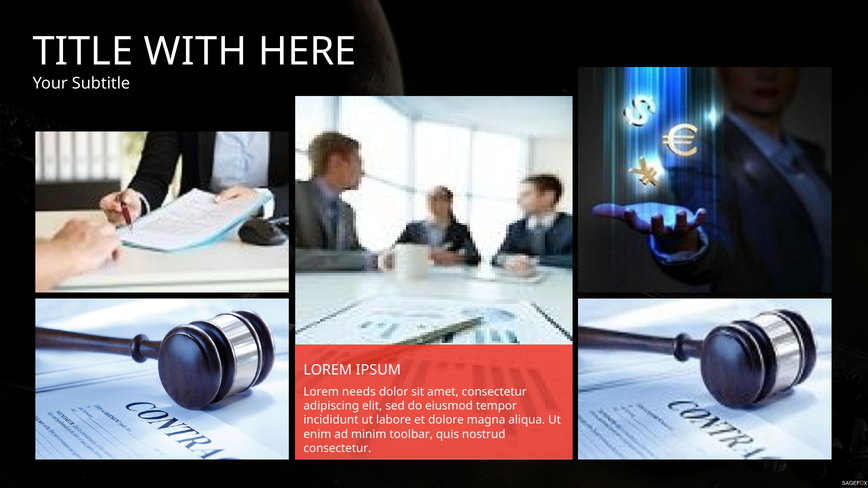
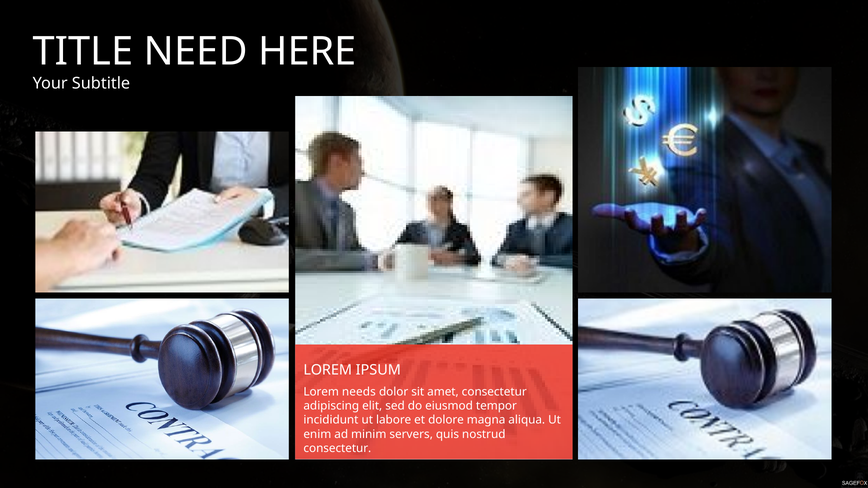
WITH: WITH -> NEED
toolbar: toolbar -> servers
